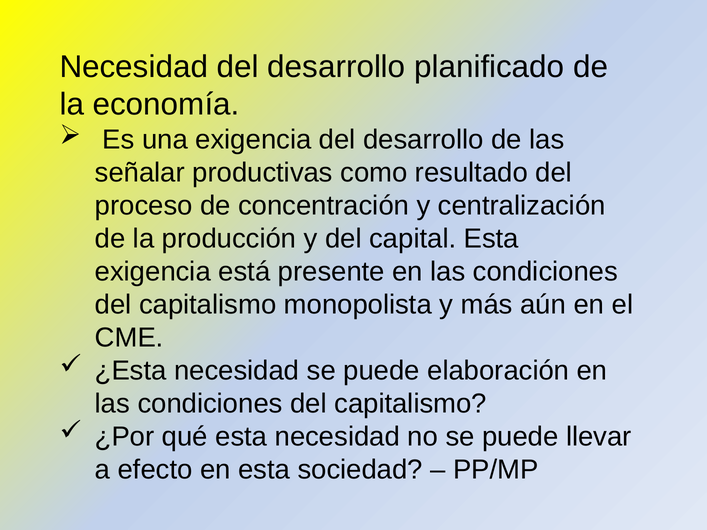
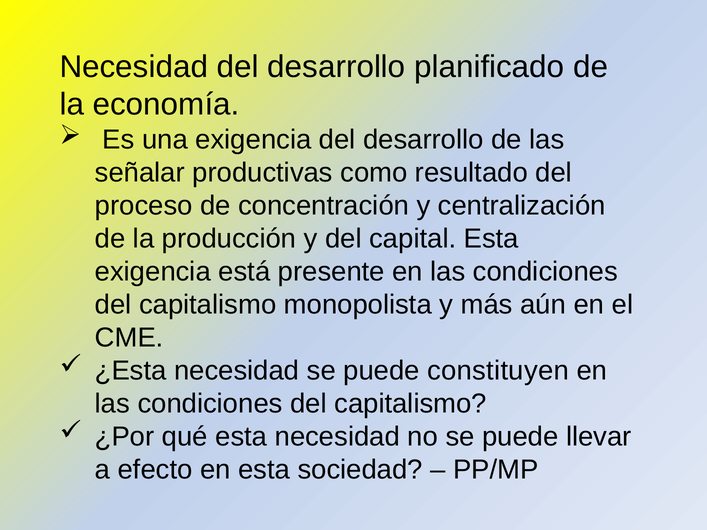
elaboración: elaboración -> constituyen
